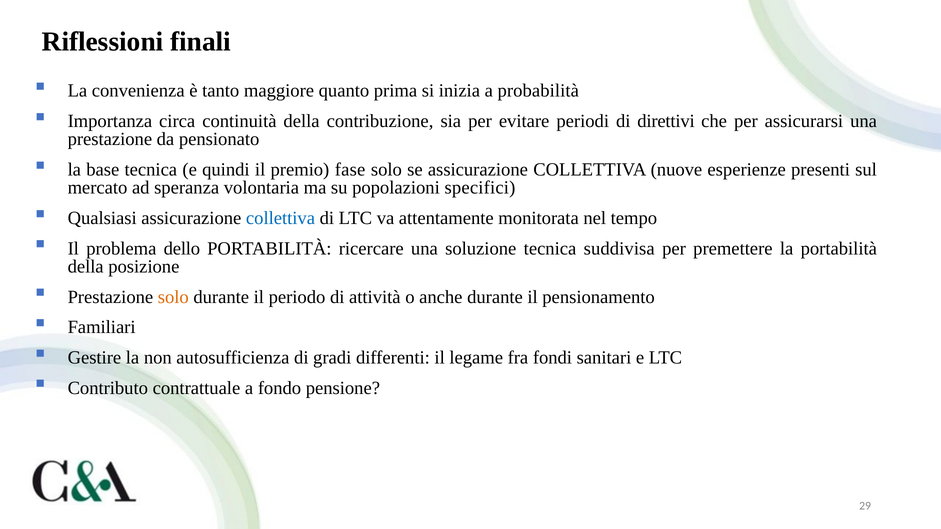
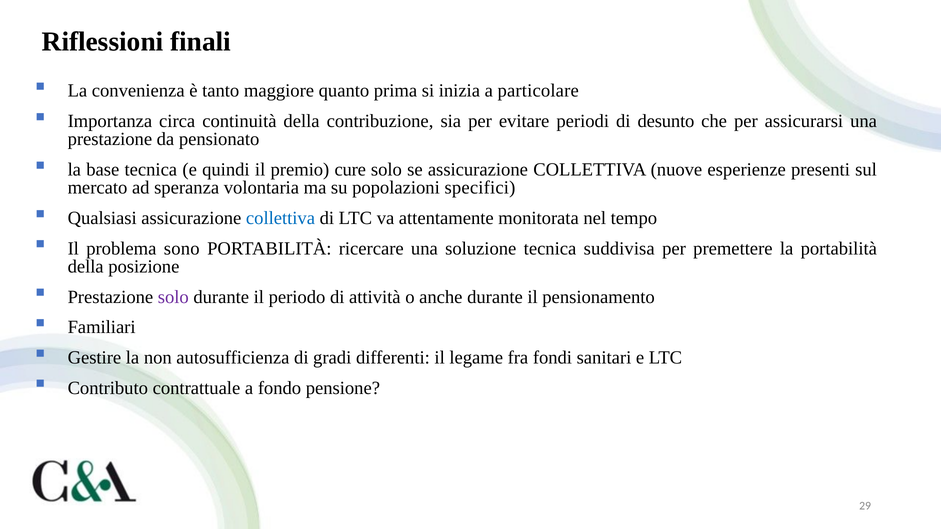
probabilità: probabilità -> particolare
direttivi: direttivi -> desunto
fase: fase -> cure
dello: dello -> sono
solo at (173, 297) colour: orange -> purple
